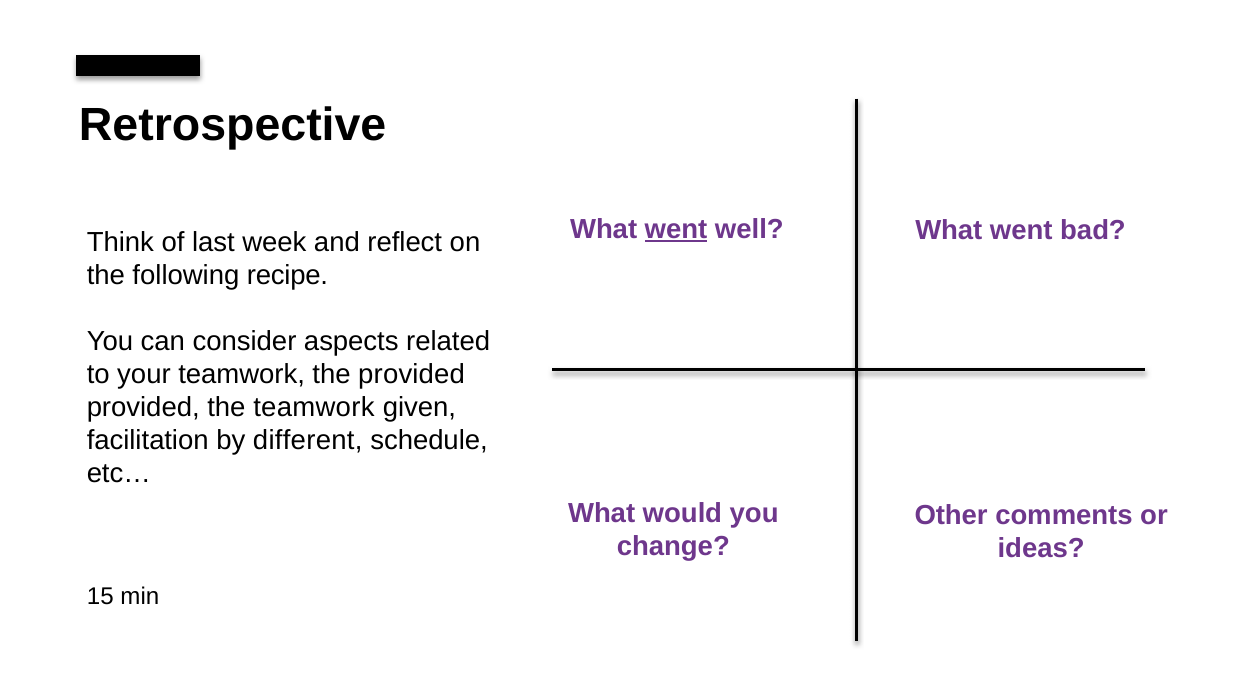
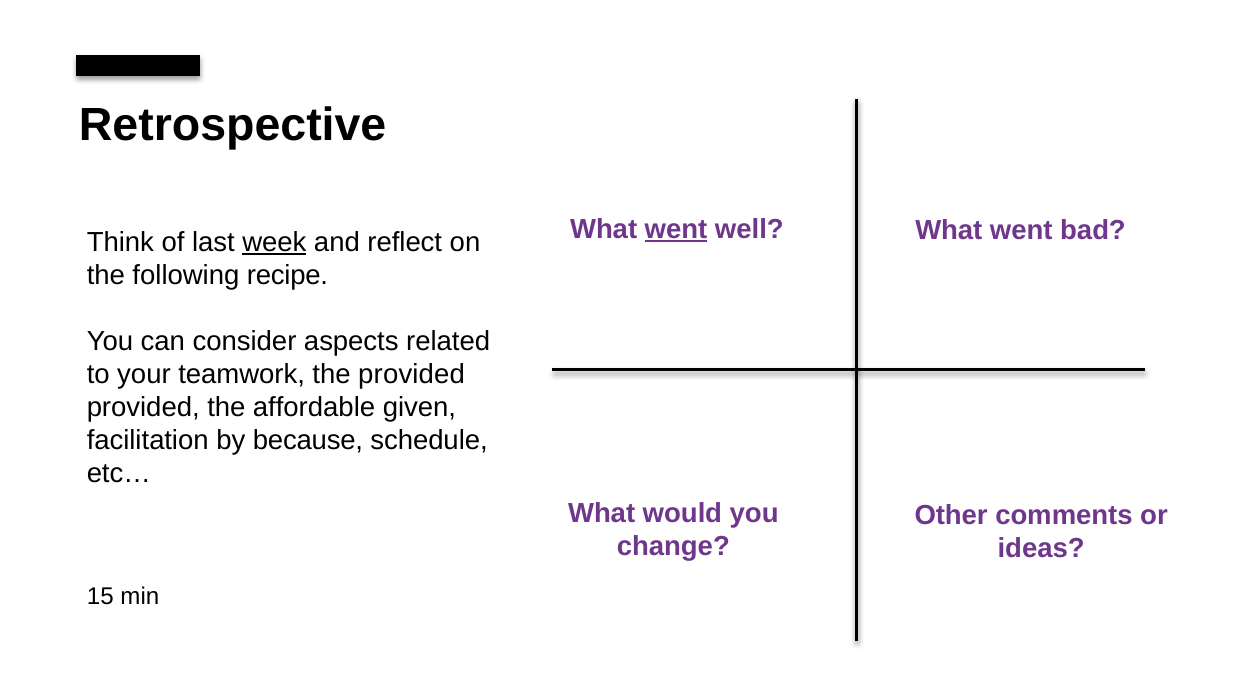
week underline: none -> present
the teamwork: teamwork -> affordable
different: different -> because
